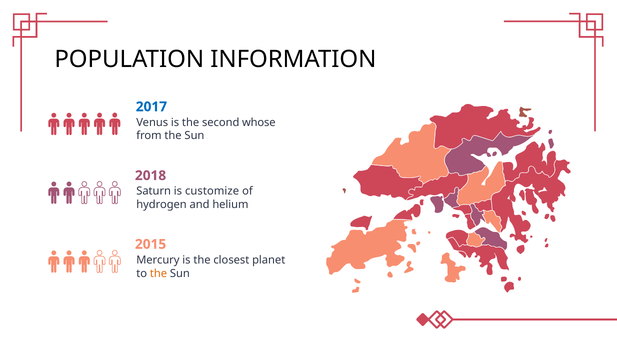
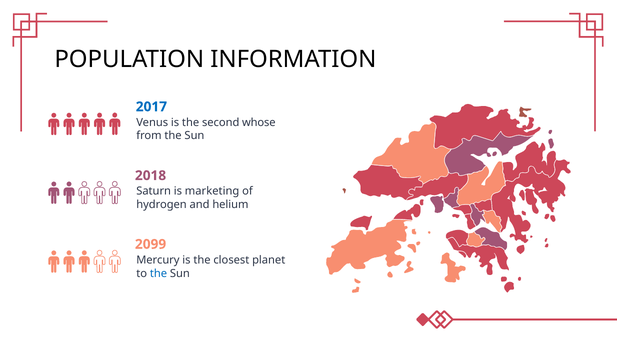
customize: customize -> marketing
2015: 2015 -> 2099
the at (159, 274) colour: orange -> blue
